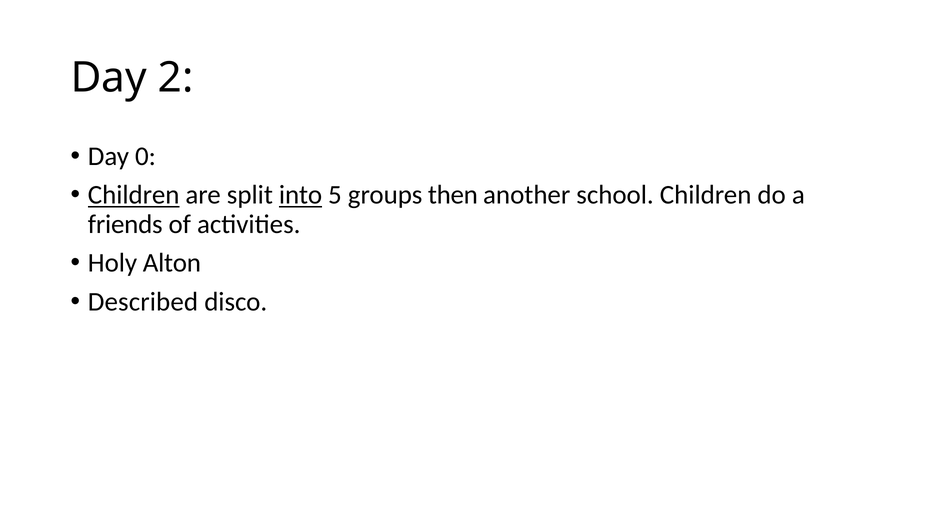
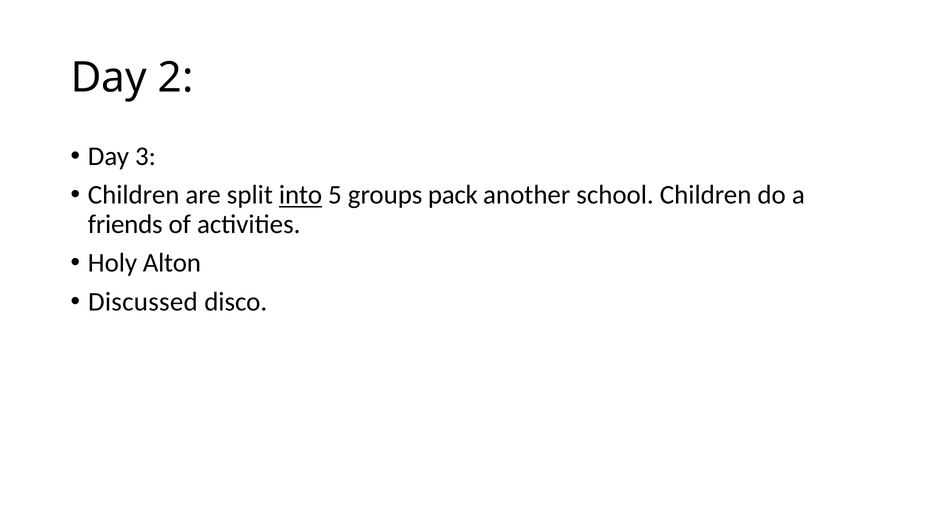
0: 0 -> 3
Children at (134, 195) underline: present -> none
then: then -> pack
Described: Described -> Discussed
